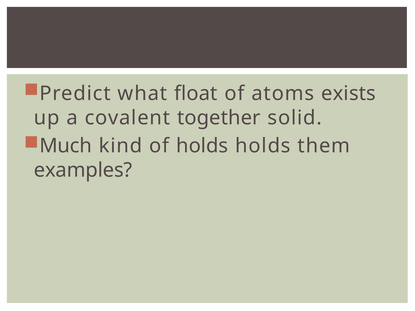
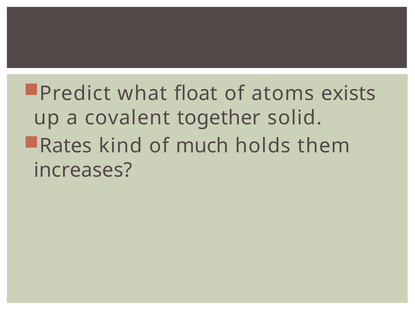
Much: Much -> Rates
of holds: holds -> much
examples: examples -> increases
